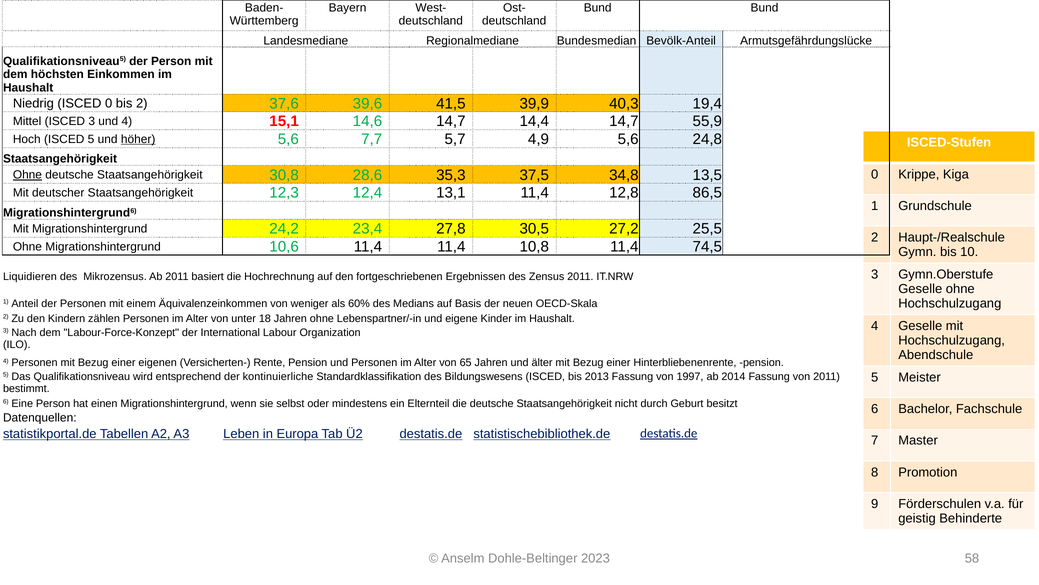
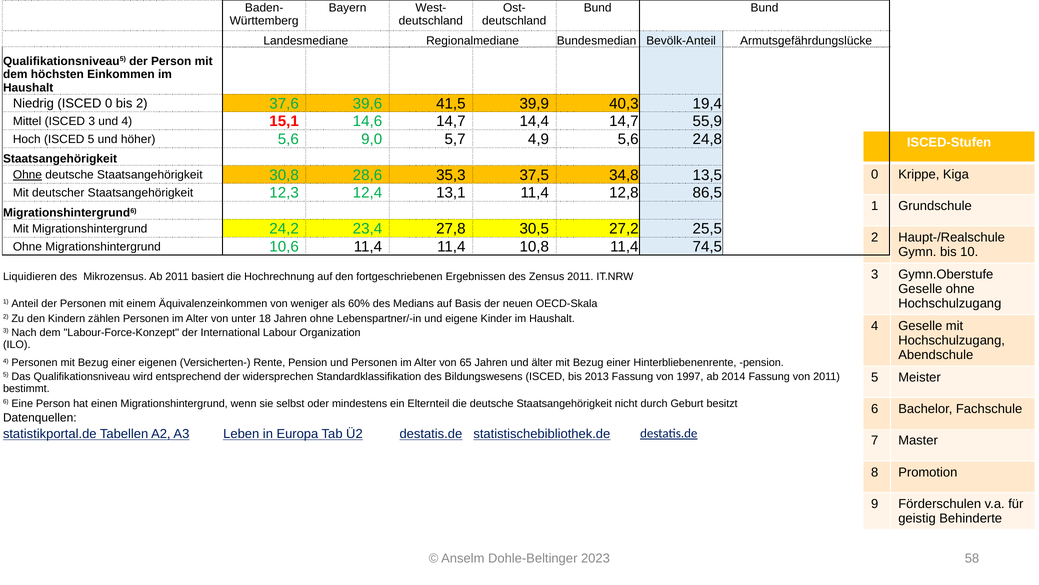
höher underline: present -> none
7,7: 7,7 -> 9,0
kontinuierliche: kontinuierliche -> widersprechen
